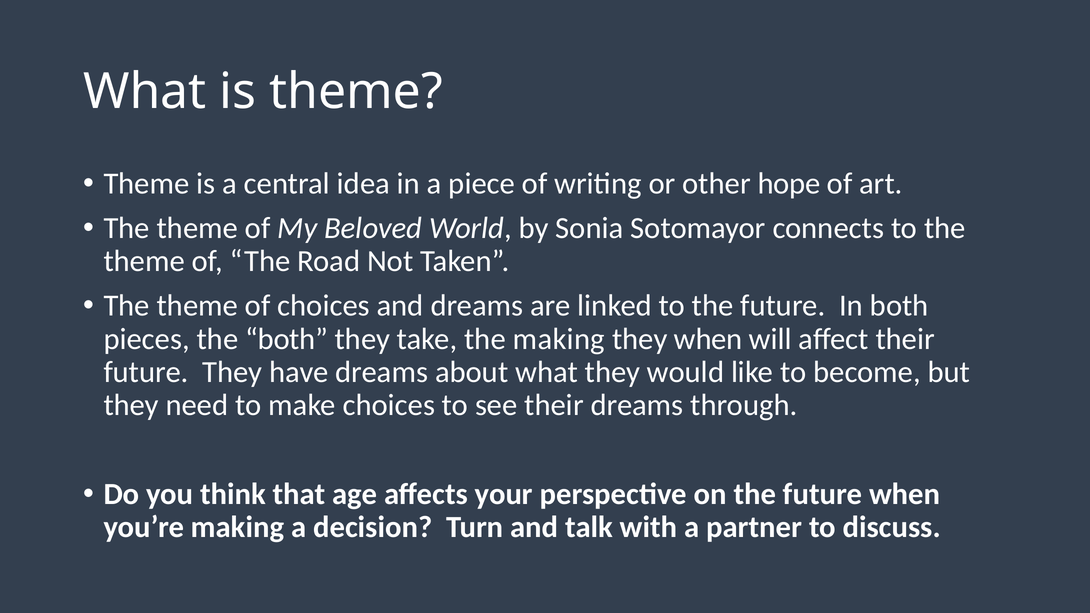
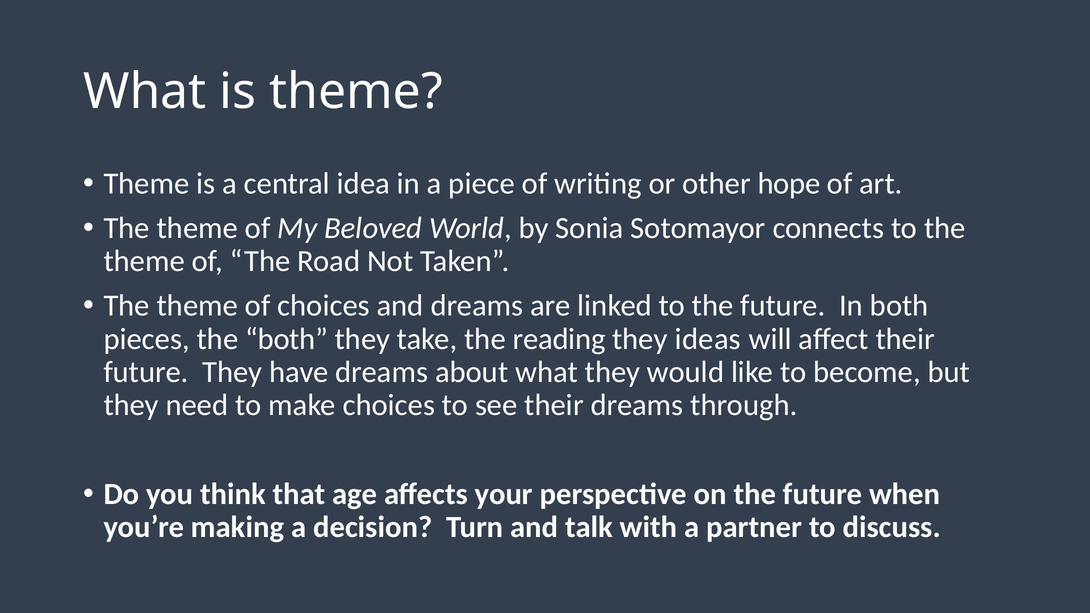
the making: making -> reading
they when: when -> ideas
